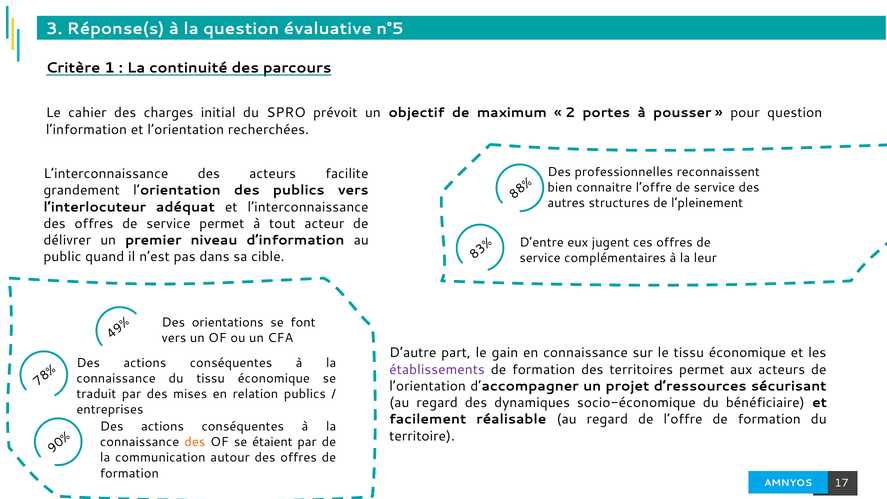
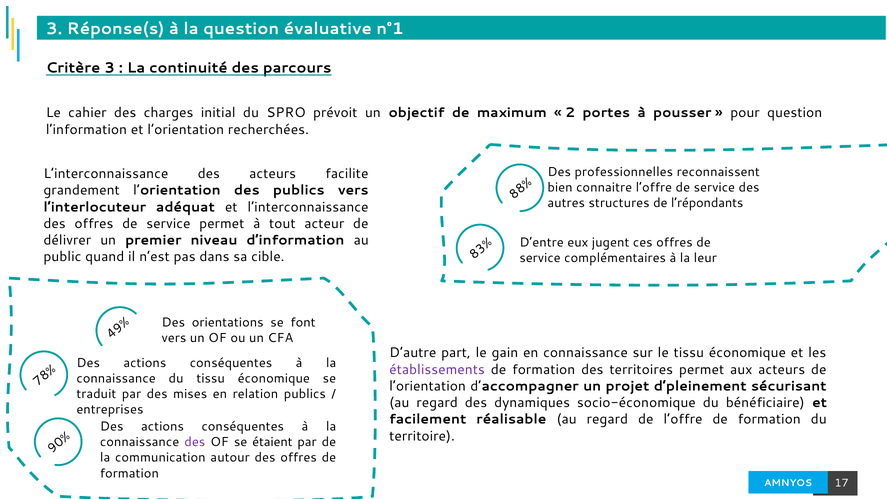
n°5: n°5 -> n°1
Critère 1: 1 -> 3
l’pleinement: l’pleinement -> l’répondants
d’ressources: d’ressources -> d’pleinement
des at (195, 442) colour: orange -> purple
